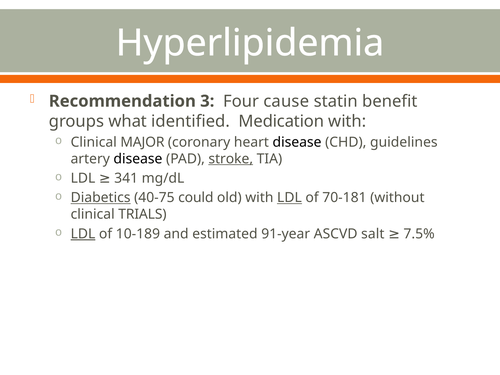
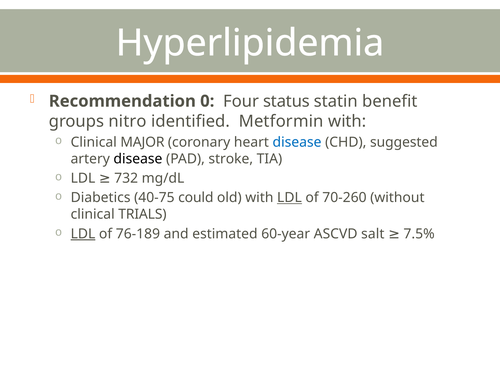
3: 3 -> 0
cause: cause -> status
what: what -> nitro
Medication: Medication -> Metformin
disease at (297, 142) colour: black -> blue
guidelines: guidelines -> suggested
stroke underline: present -> none
341: 341 -> 732
Diabetics underline: present -> none
70-181: 70-181 -> 70-260
10-189: 10-189 -> 76-189
91-year: 91-year -> 60-year
